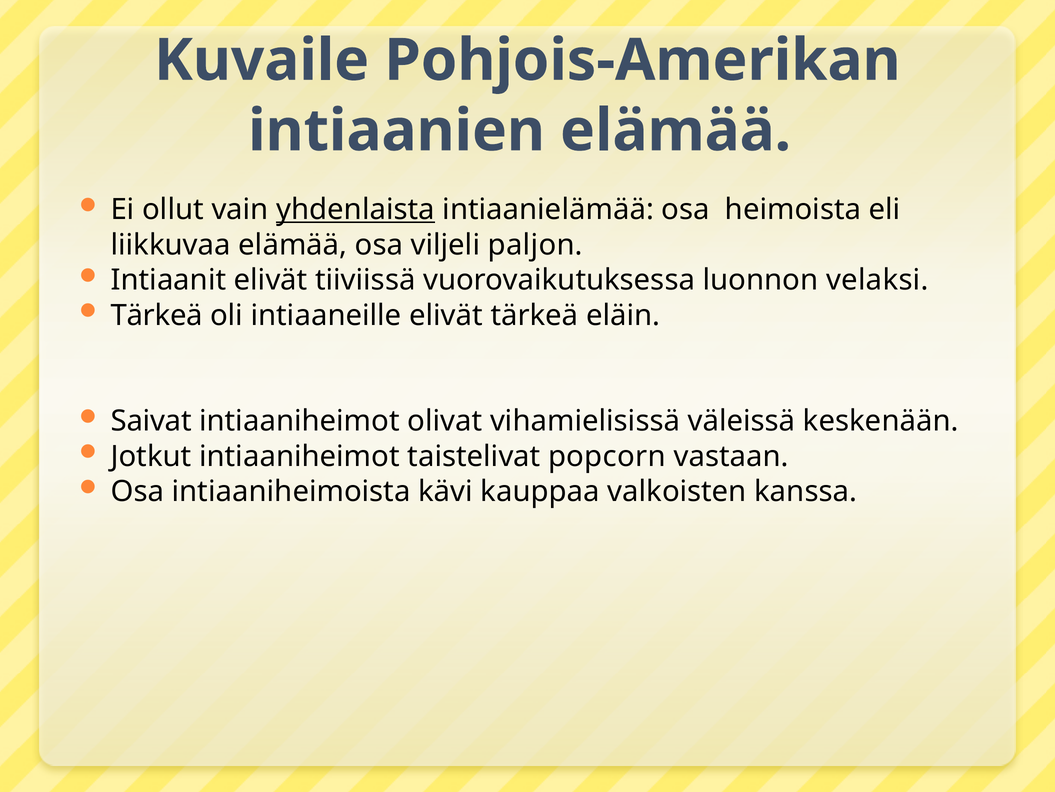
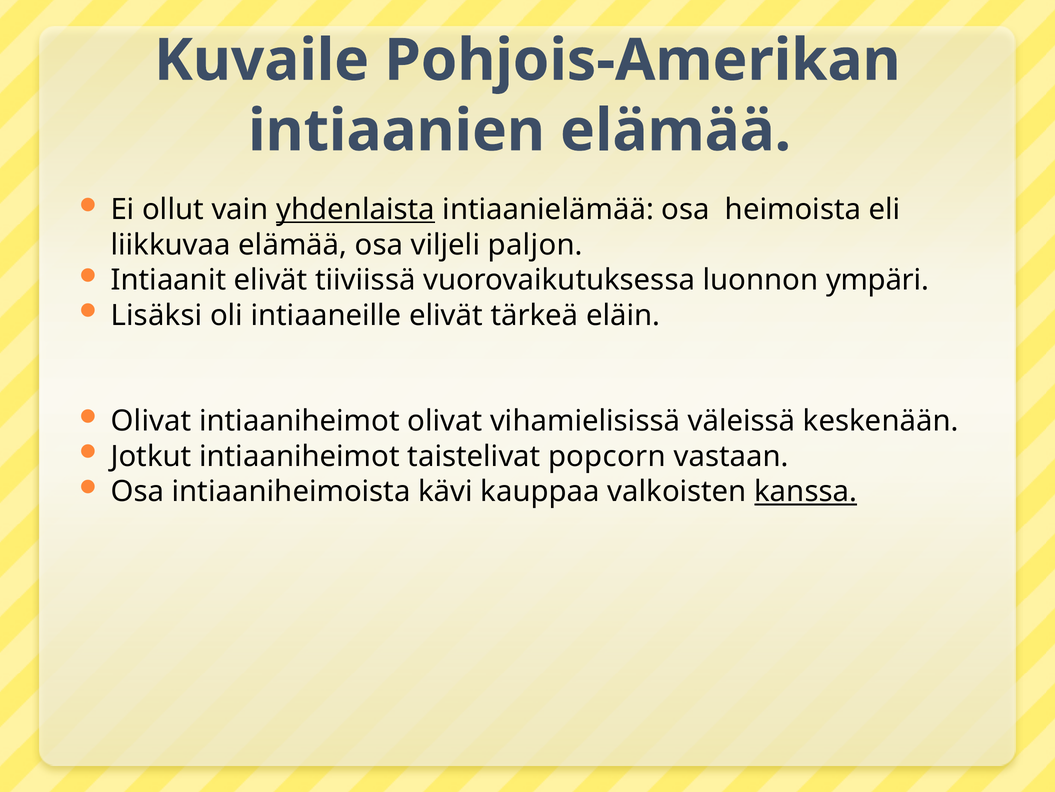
velaksi: velaksi -> ympäri
Tärkeä at (157, 315): Tärkeä -> Lisäksi
Saivat at (151, 421): Saivat -> Olivat
kanssa underline: none -> present
